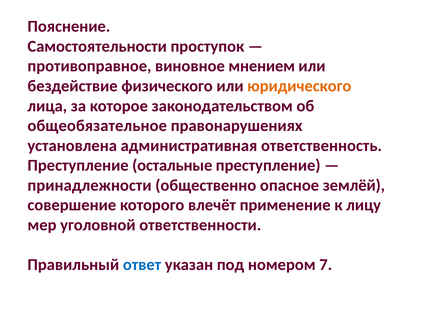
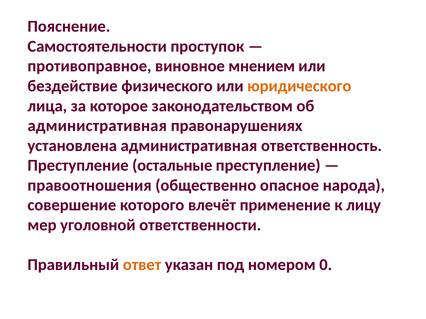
общеобязательное at (97, 126): общеобязательное -> административная
принадлежности: принадлежности -> правоотношения
землёй: землёй -> народа
ответ colour: blue -> orange
7: 7 -> 0
